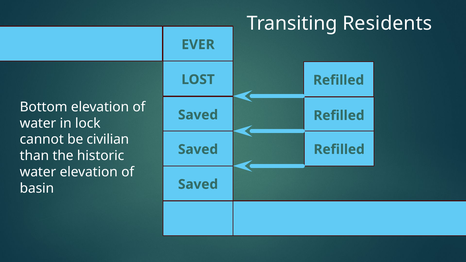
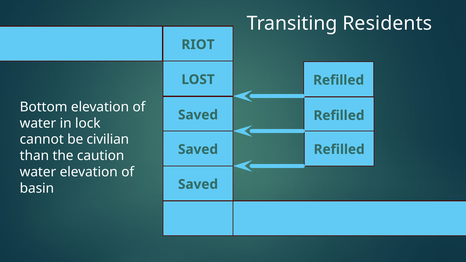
EVER: EVER -> RIOT
historic: historic -> caution
